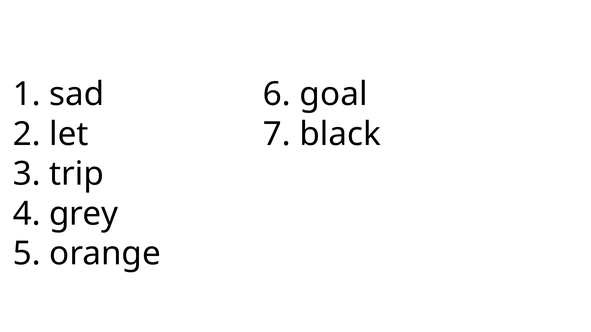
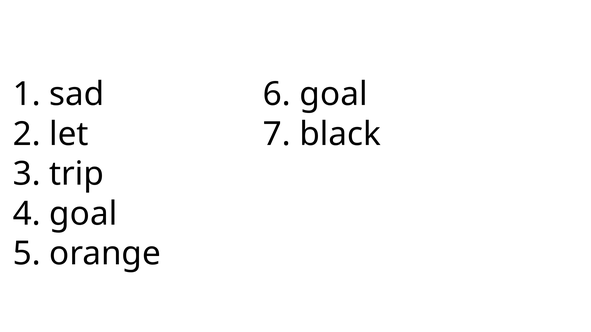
grey at (84, 214): grey -> goal
